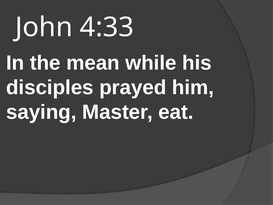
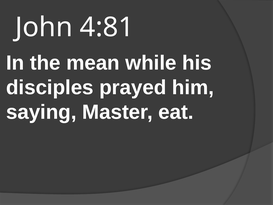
4:33: 4:33 -> 4:81
